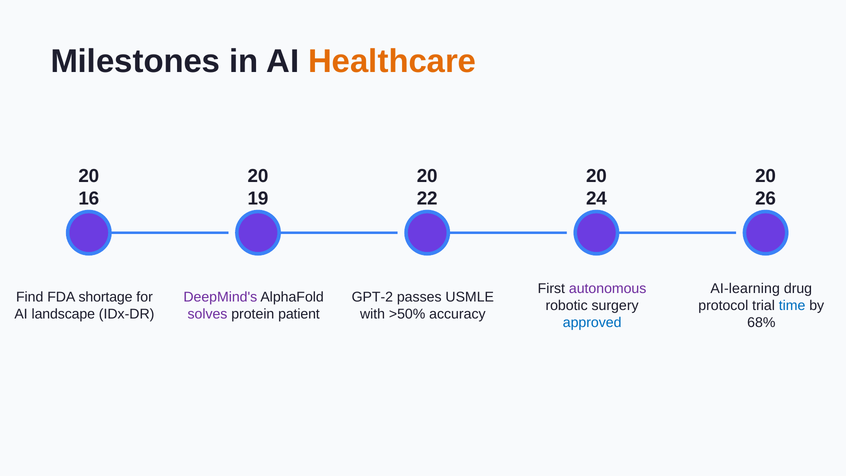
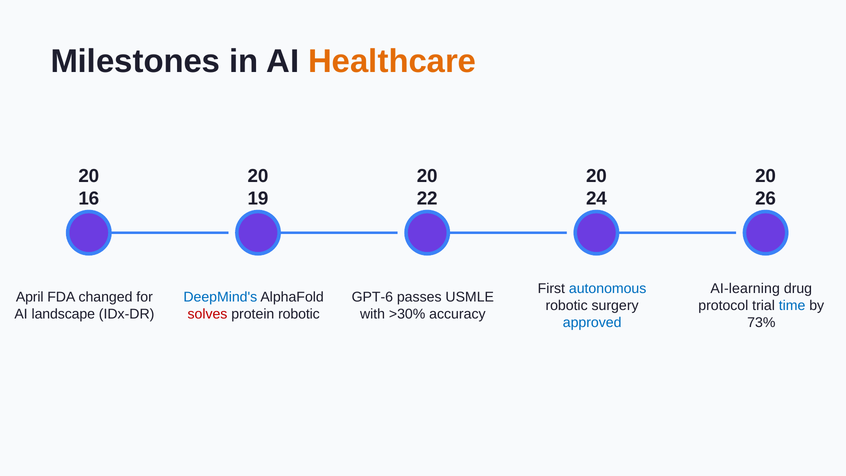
autonomous colour: purple -> blue
Find: Find -> April
shortage: shortage -> changed
DeepMind's colour: purple -> blue
GPT‑2: GPT‑2 -> GPT‑6
solves colour: purple -> red
protein patient: patient -> robotic
>50%: >50% -> >30%
68%: 68% -> 73%
